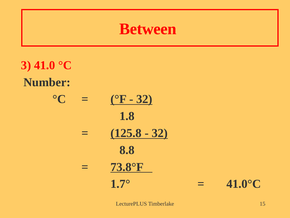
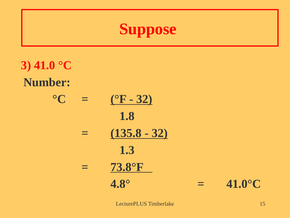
Between: Between -> Suppose
125.8: 125.8 -> 135.8
8.8: 8.8 -> 1.3
1.7°: 1.7° -> 4.8°
